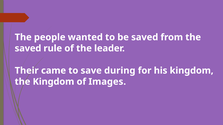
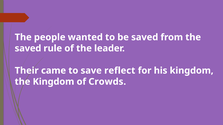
during: during -> reflect
Images: Images -> Crowds
